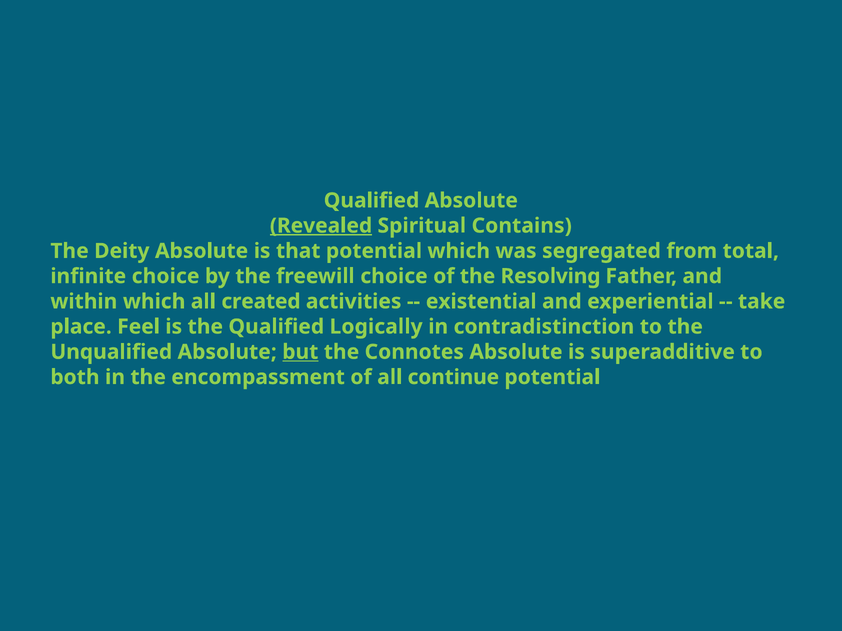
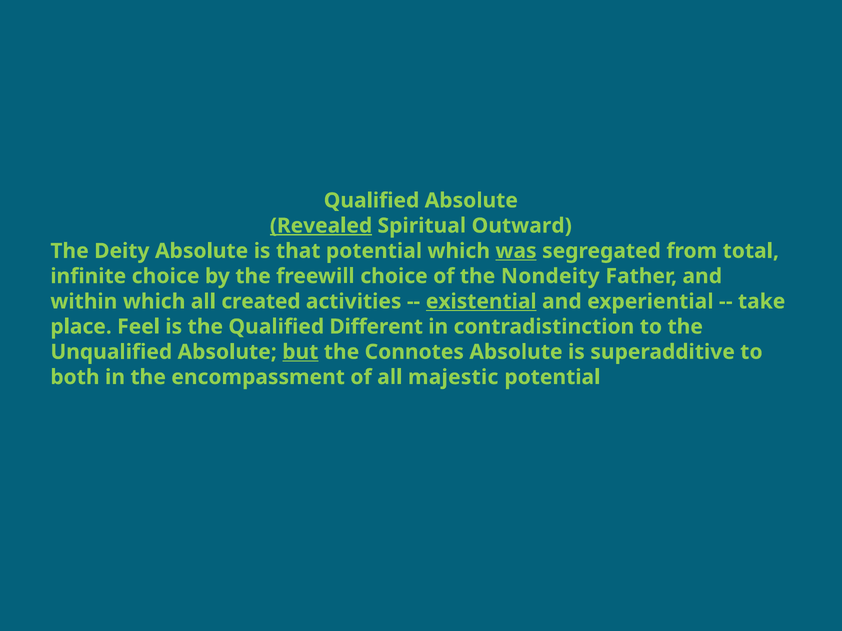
Contains: Contains -> Outward
was underline: none -> present
Resolving: Resolving -> Nondeity
existential underline: none -> present
Logically: Logically -> Different
continue: continue -> majestic
